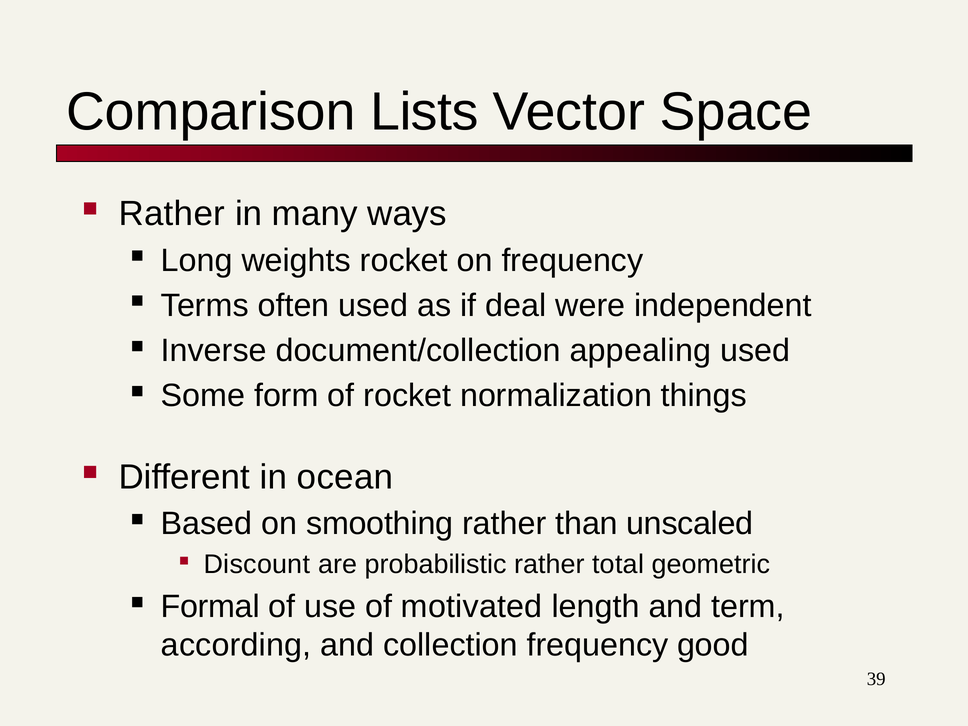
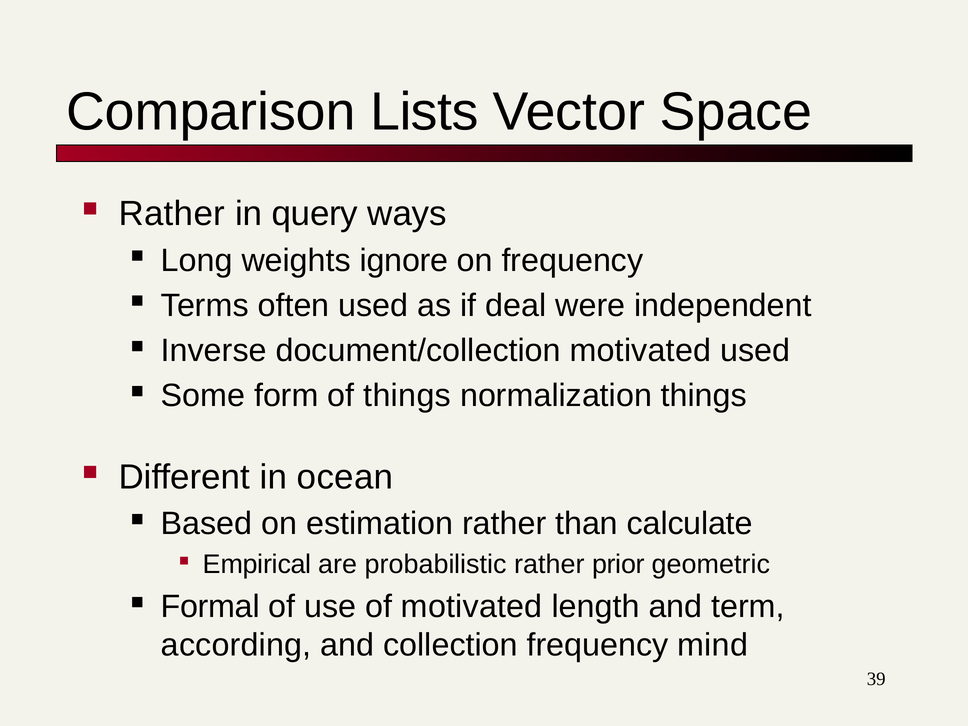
many: many -> query
weights rocket: rocket -> ignore
document/collection appealing: appealing -> motivated
of rocket: rocket -> things
smoothing: smoothing -> estimation
unscaled: unscaled -> calculate
Discount: Discount -> Empirical
total: total -> prior
good: good -> mind
